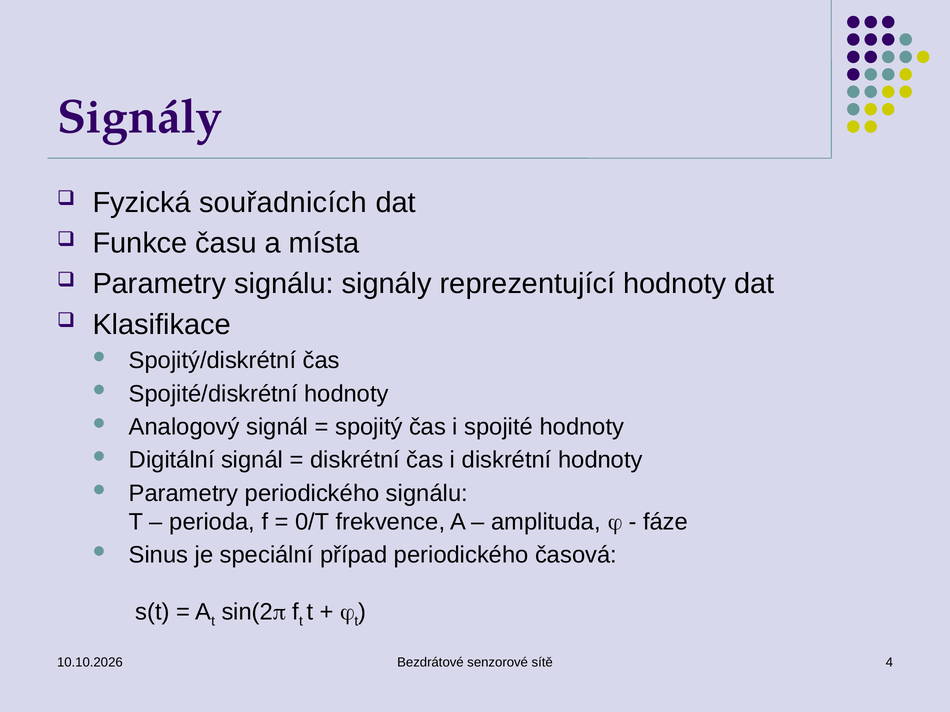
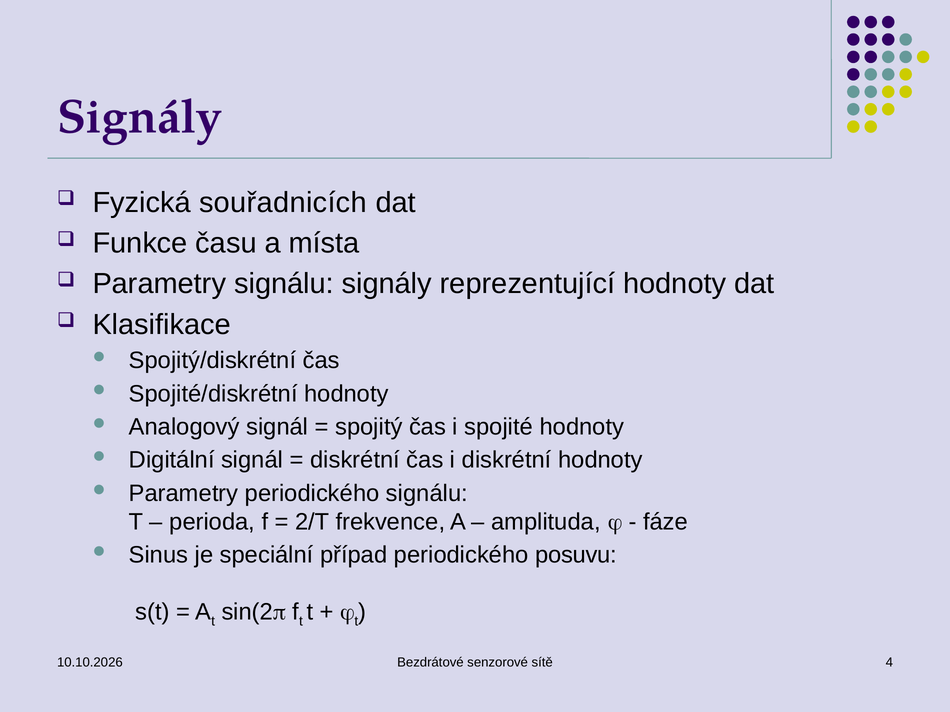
0/T: 0/T -> 2/T
časová: časová -> posuvu
